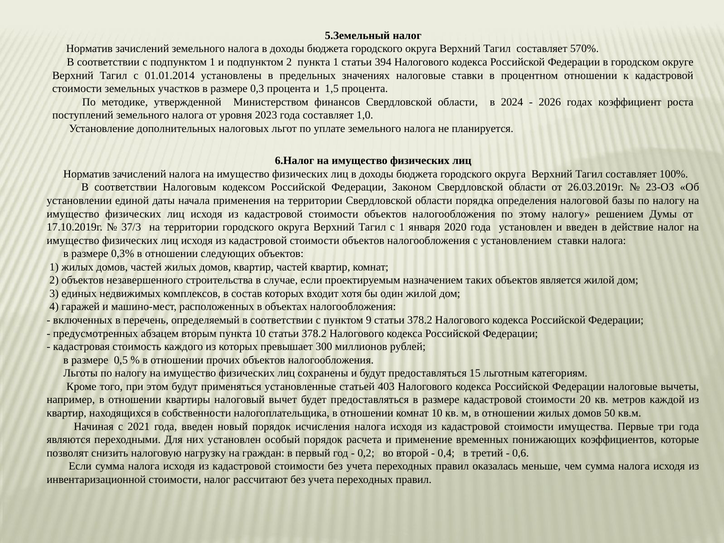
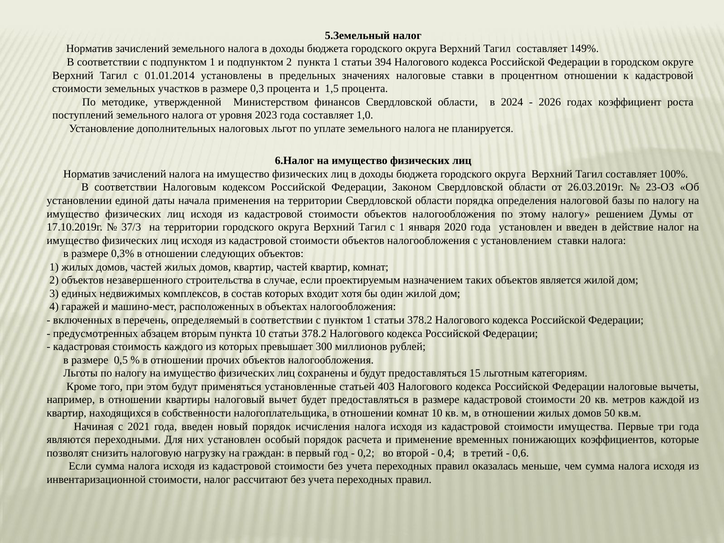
570%: 570% -> 149%
пунктом 9: 9 -> 1
